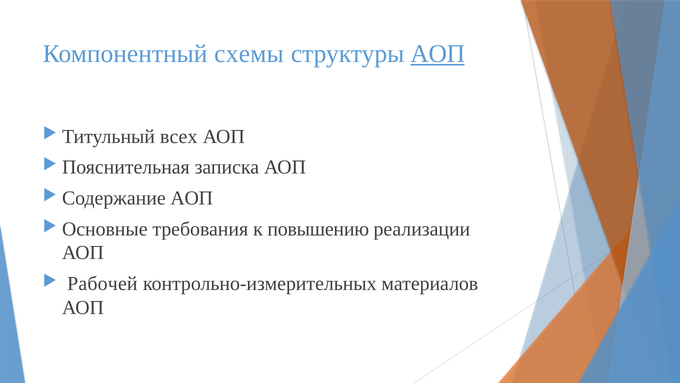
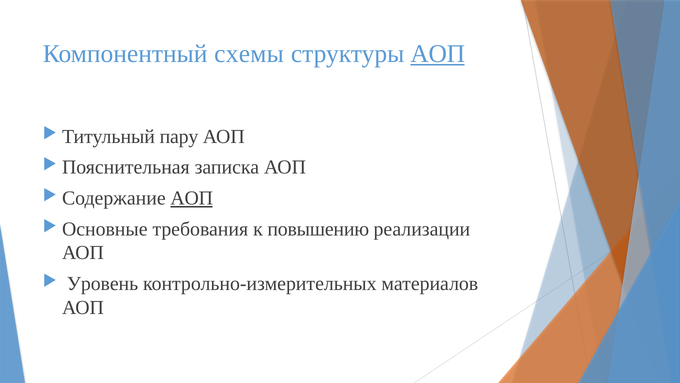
всех: всех -> пару
АОП at (192, 198) underline: none -> present
Рабочей: Рабочей -> Уровень
